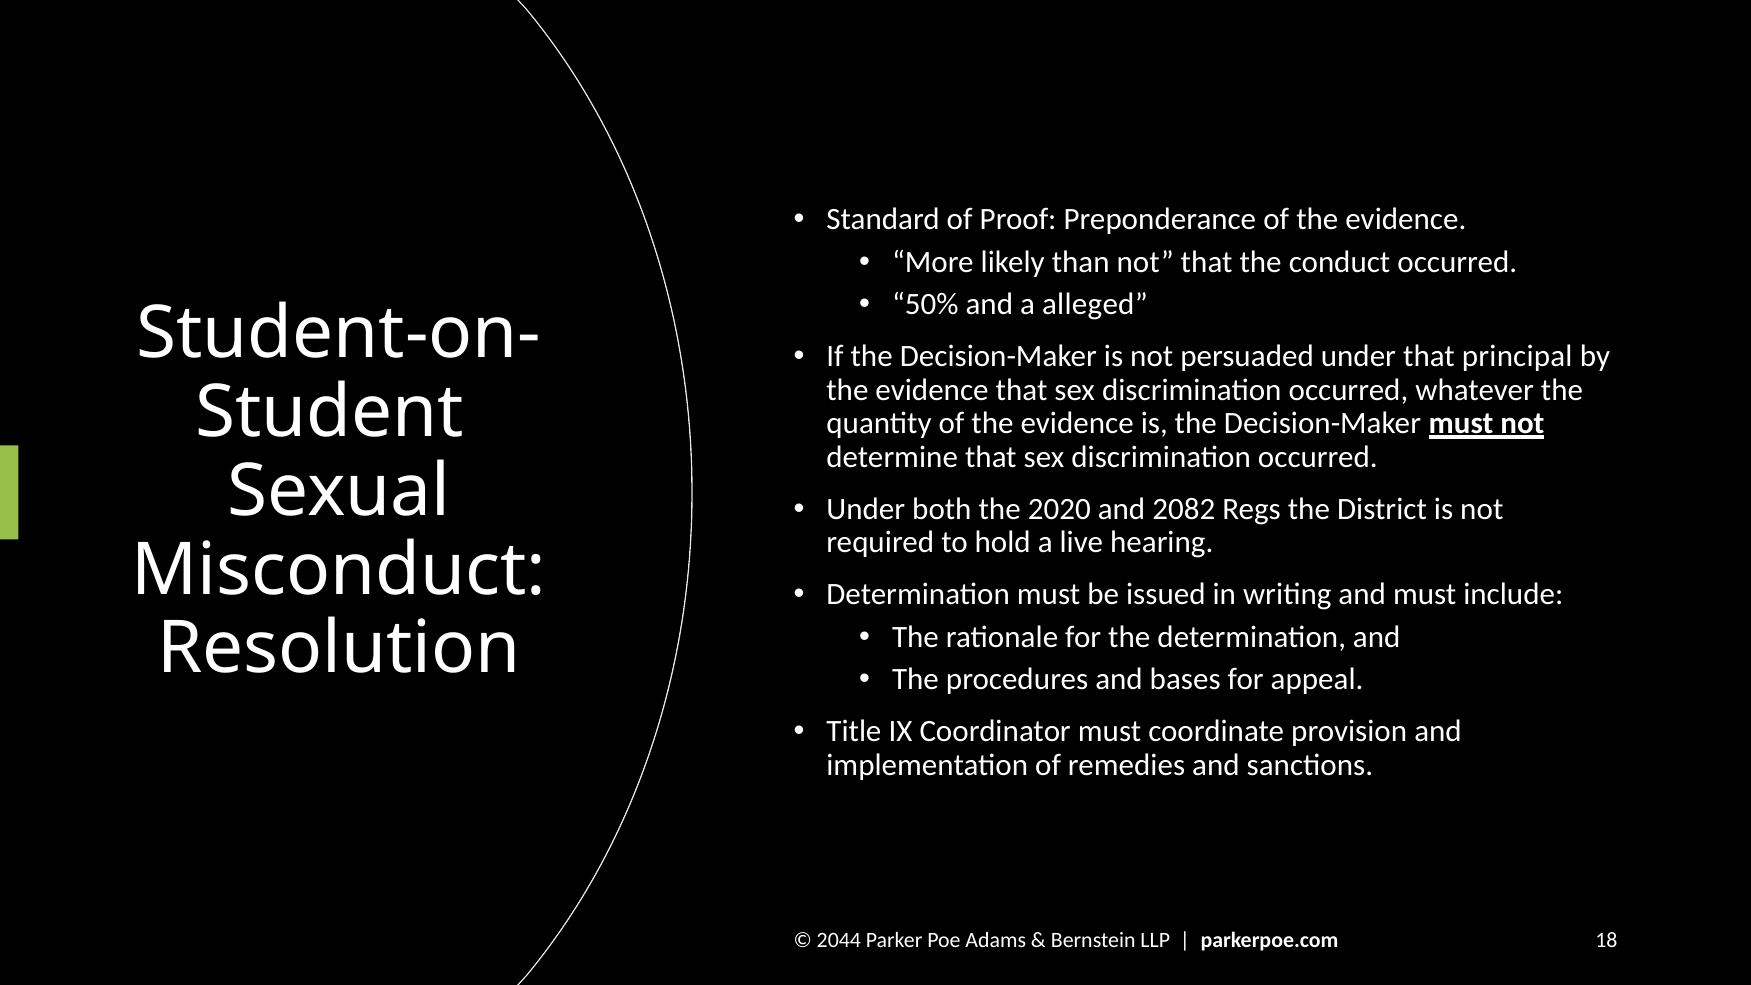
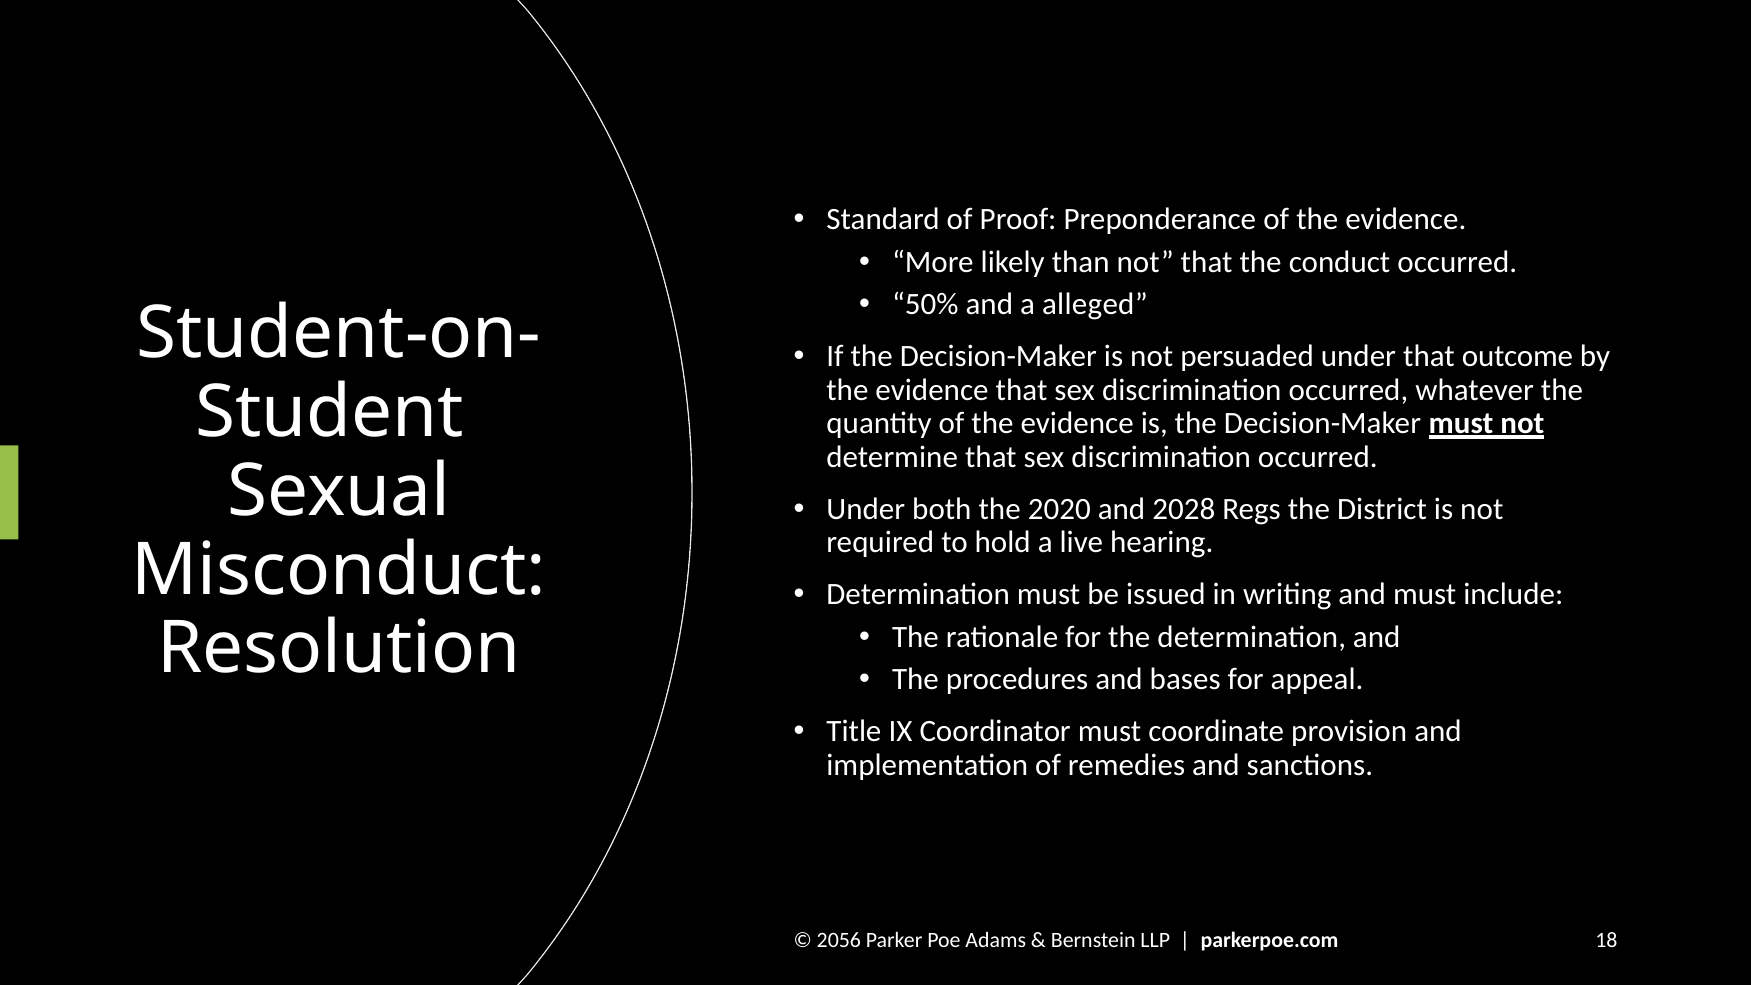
principal: principal -> outcome
2082: 2082 -> 2028
2044: 2044 -> 2056
